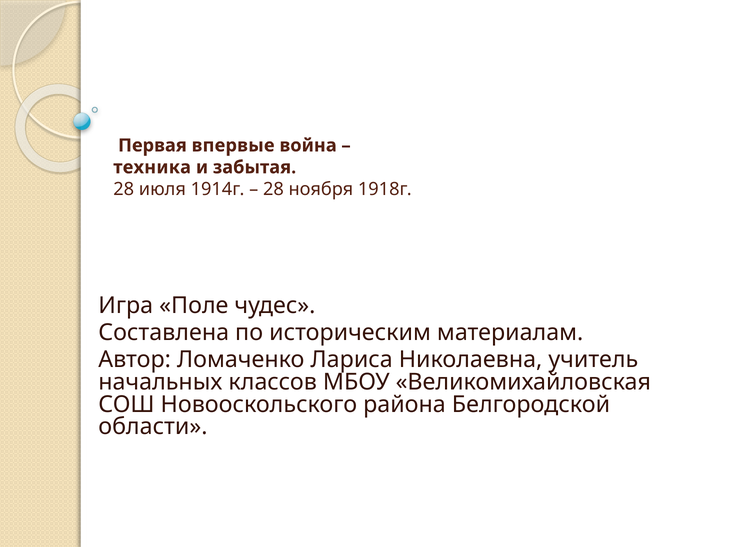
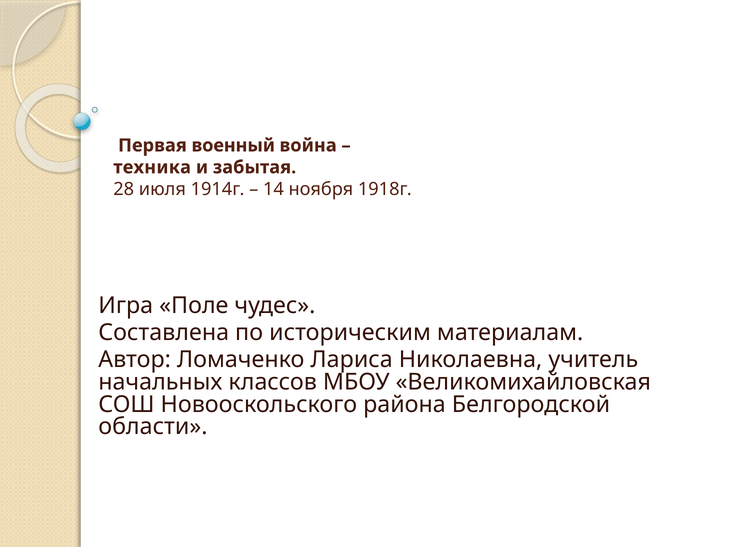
впервые: впервые -> военный
28 at (273, 189): 28 -> 14
